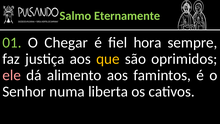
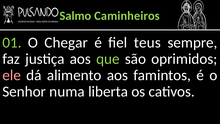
Eternamente: Eternamente -> Caminheiros
hora: hora -> teus
que colour: yellow -> light green
